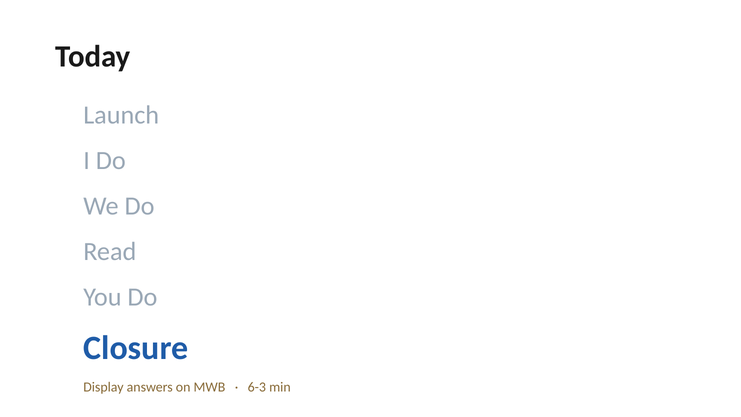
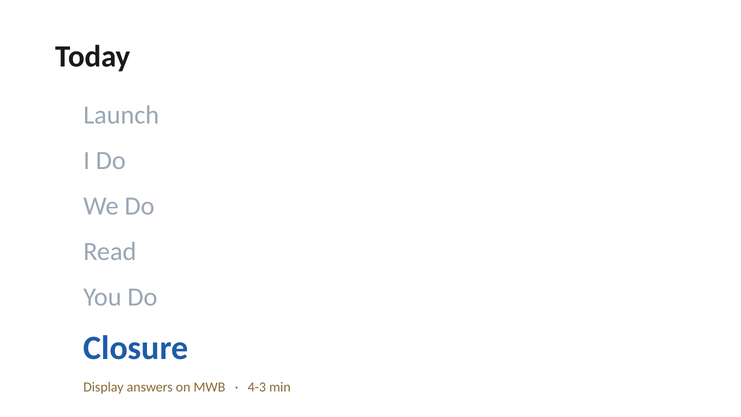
6-3: 6-3 -> 4-3
